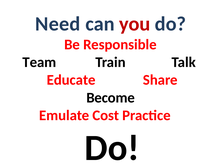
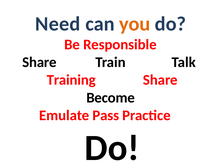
you colour: red -> orange
Team at (39, 62): Team -> Share
Educate: Educate -> Training
Cost: Cost -> Pass
